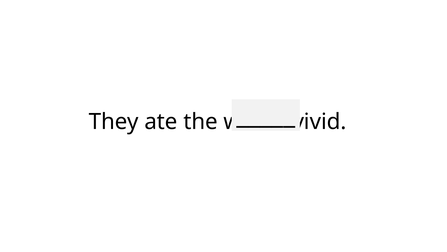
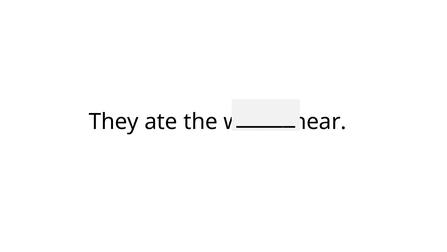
vivid: vivid -> near
